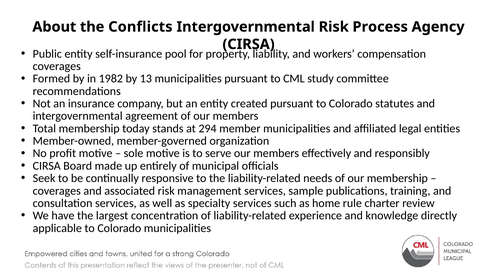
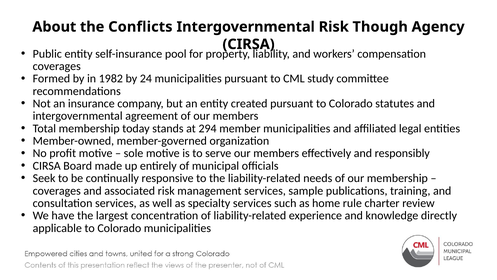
Process: Process -> Though
13: 13 -> 24
